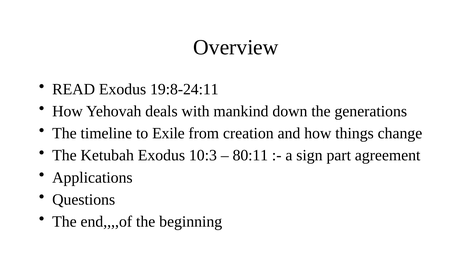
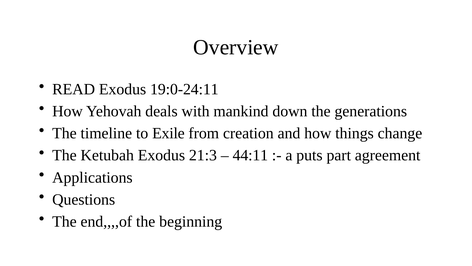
19:8-24:11: 19:8-24:11 -> 19:0-24:11
10:3: 10:3 -> 21:3
80:11: 80:11 -> 44:11
sign: sign -> puts
